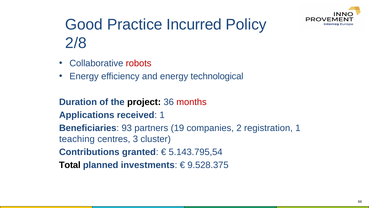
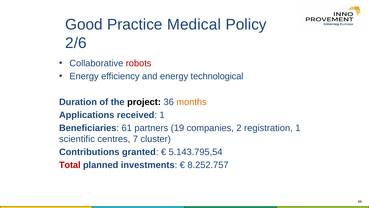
Incurred: Incurred -> Medical
2/8: 2/8 -> 2/6
months colour: red -> orange
93: 93 -> 61
teaching: teaching -> scientific
3: 3 -> 7
Total colour: black -> red
9.528.375: 9.528.375 -> 8.252.757
